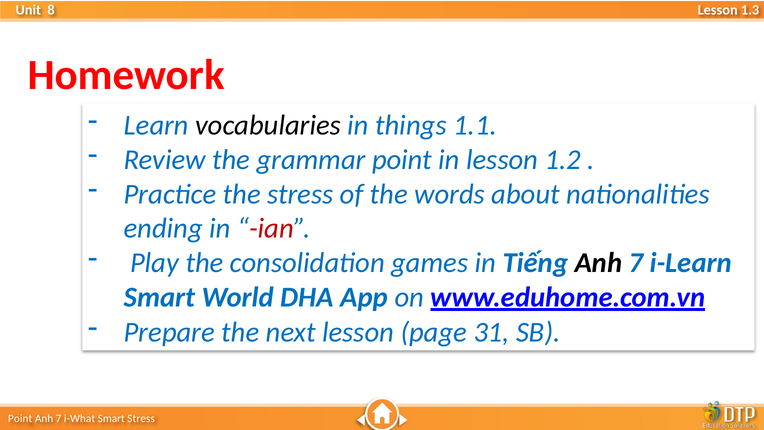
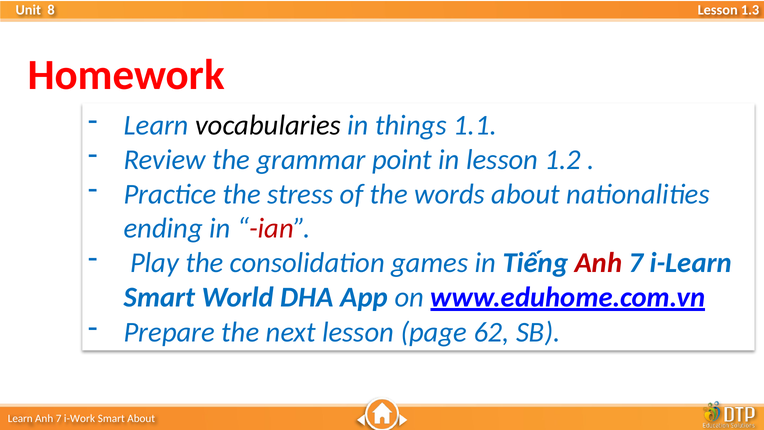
Anh at (598, 263) colour: black -> red
31: 31 -> 62
Point at (20, 418): Point -> Learn
i-What: i-What -> i-Work
Smart Stress: Stress -> About
